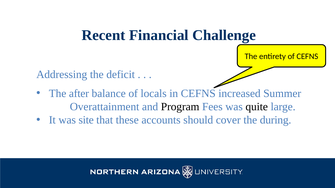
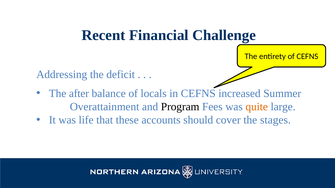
quite colour: black -> orange
site: site -> life
during: during -> stages
